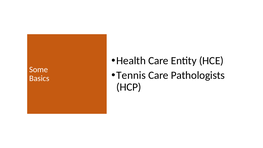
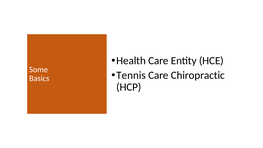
Pathologists: Pathologists -> Chiropractic
